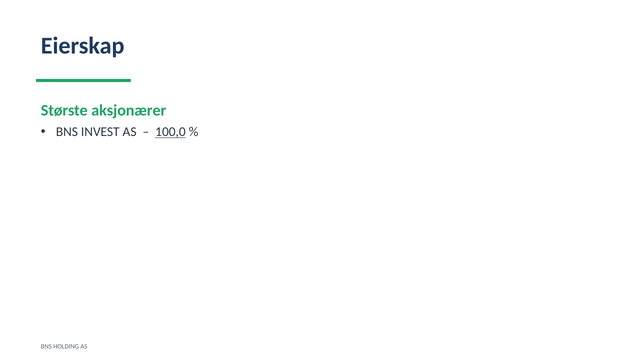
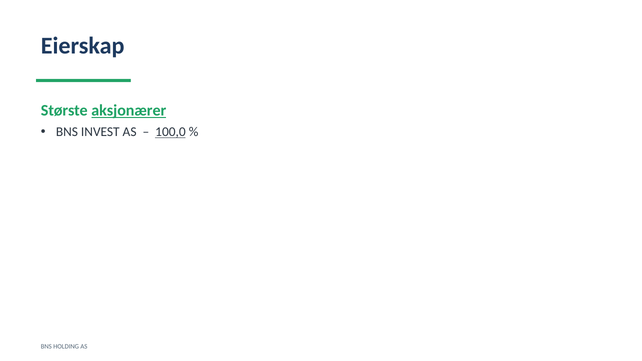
aksjonærer underline: none -> present
